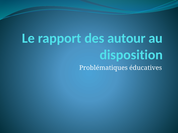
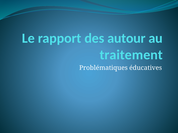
disposition: disposition -> traitement
